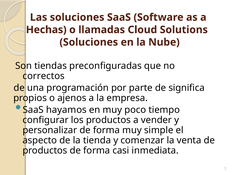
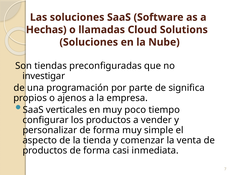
correctos: correctos -> investigar
hayamos: hayamos -> verticales
